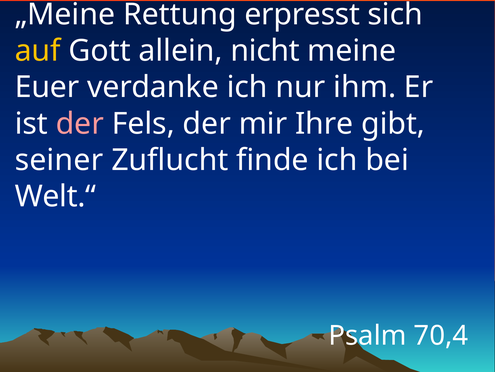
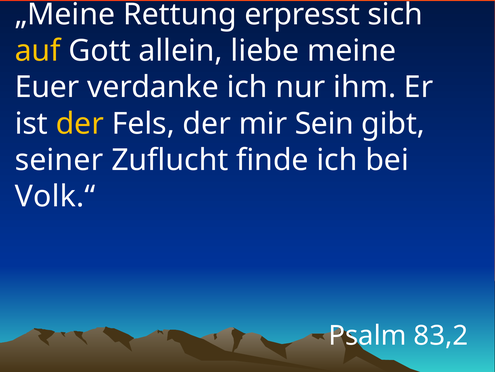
nicht: nicht -> liebe
der at (80, 123) colour: pink -> yellow
Ihre: Ihre -> Sein
Welt.“: Welt.“ -> Volk.“
70,4: 70,4 -> 83,2
